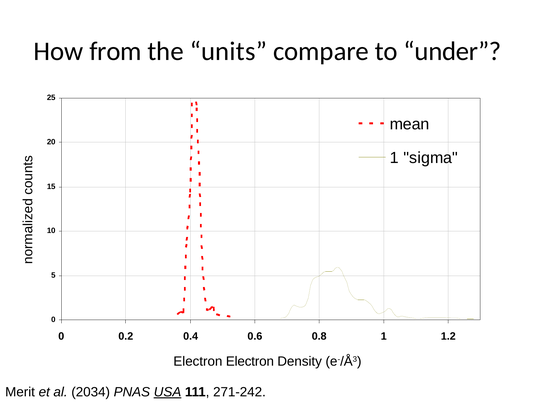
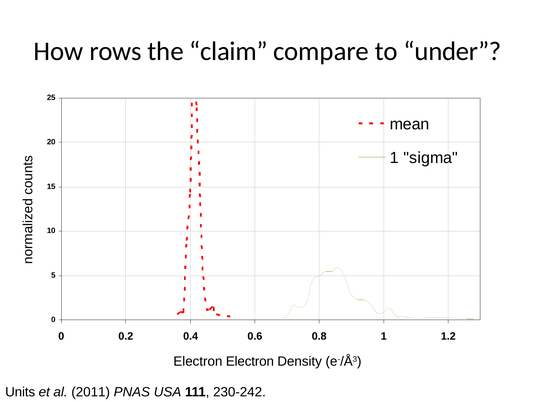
from: from -> rows
units: units -> claim
Merit: Merit -> Units
2034: 2034 -> 2011
USA underline: present -> none
271-242: 271-242 -> 230-242
